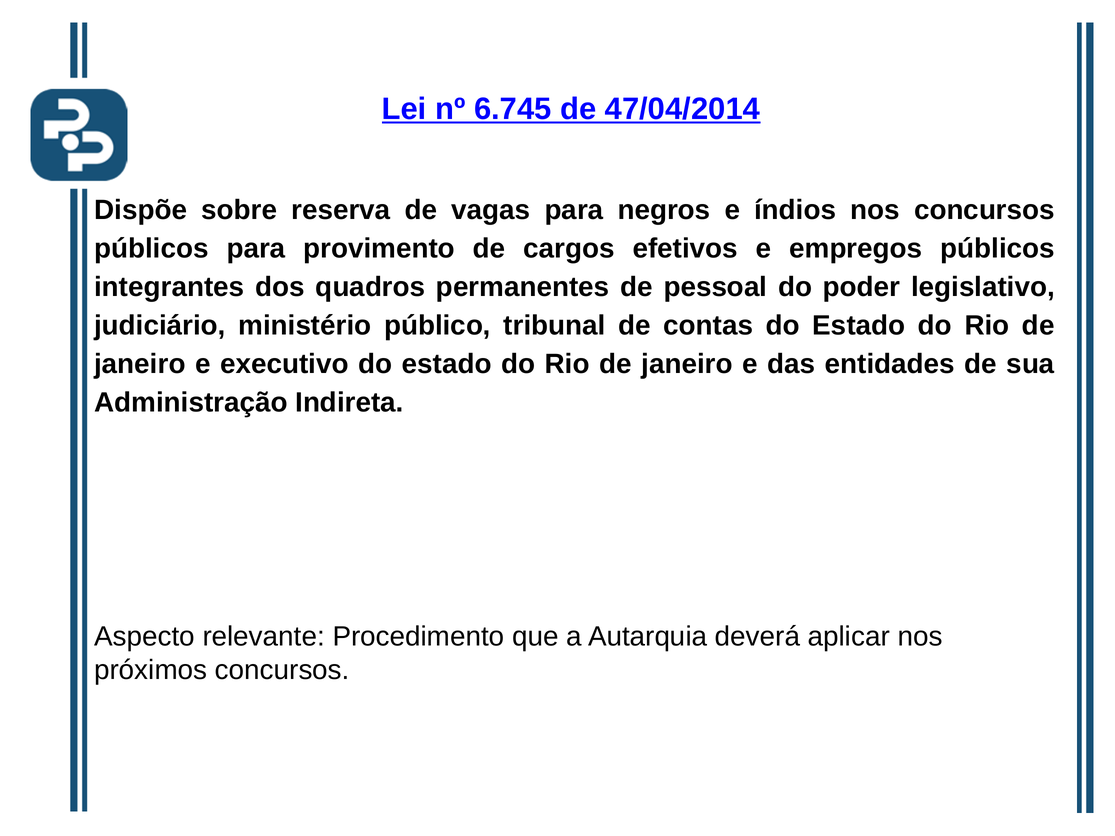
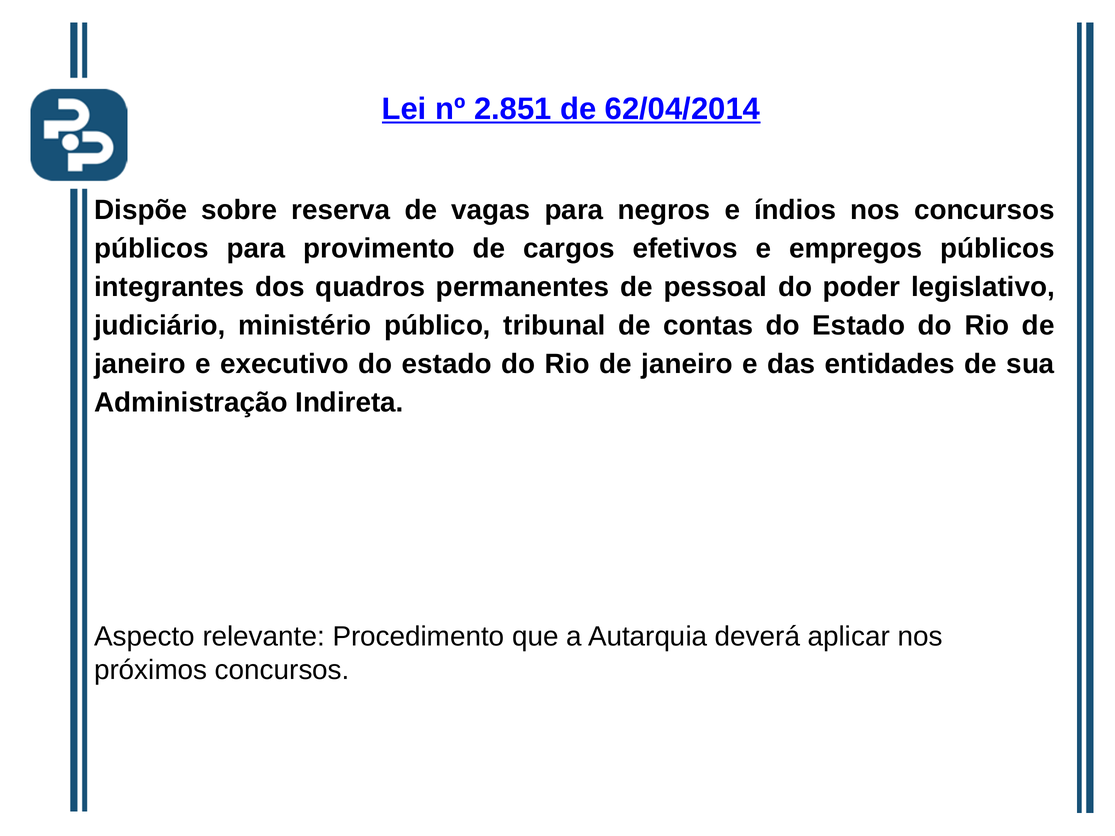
6.745: 6.745 -> 2.851
47/04/2014: 47/04/2014 -> 62/04/2014
